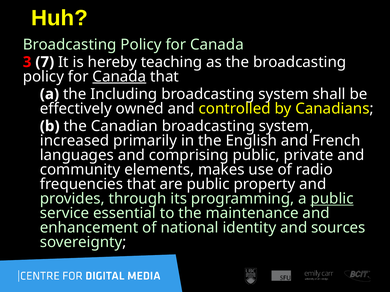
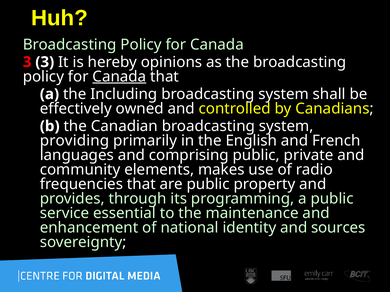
3 7: 7 -> 3
teaching: teaching -> opinions
increased: increased -> providing
public at (332, 199) underline: present -> none
